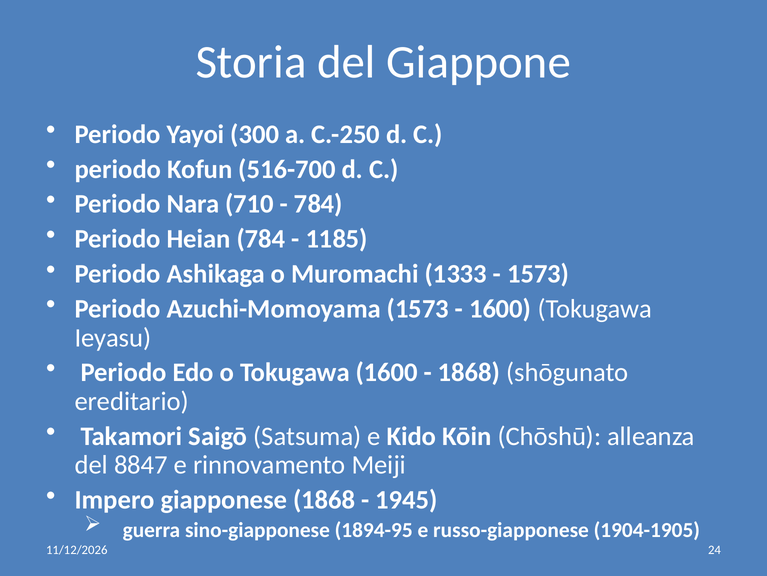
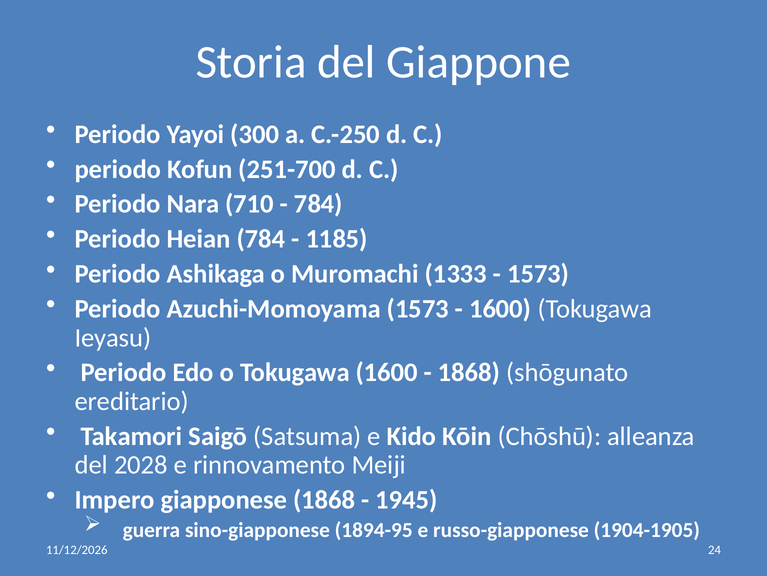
516-700: 516-700 -> 251-700
8847: 8847 -> 2028
